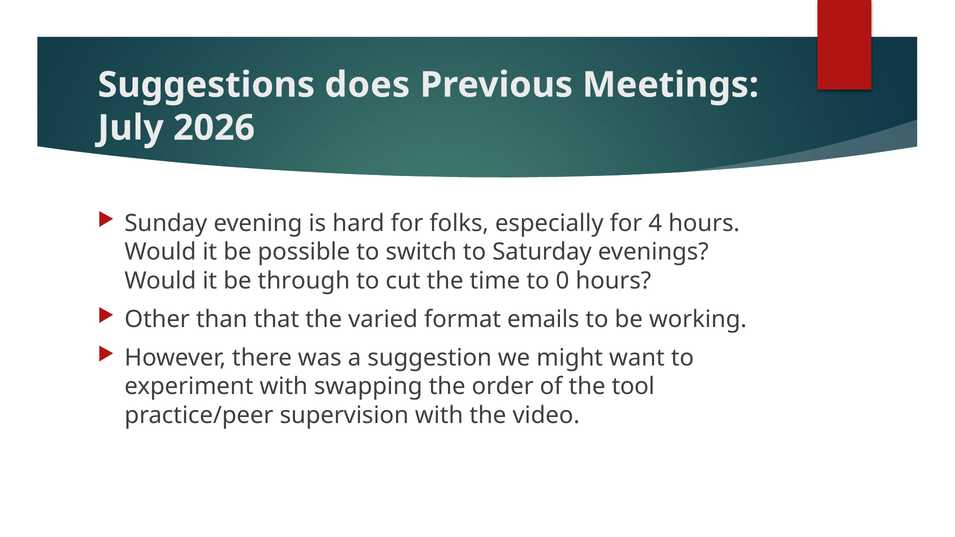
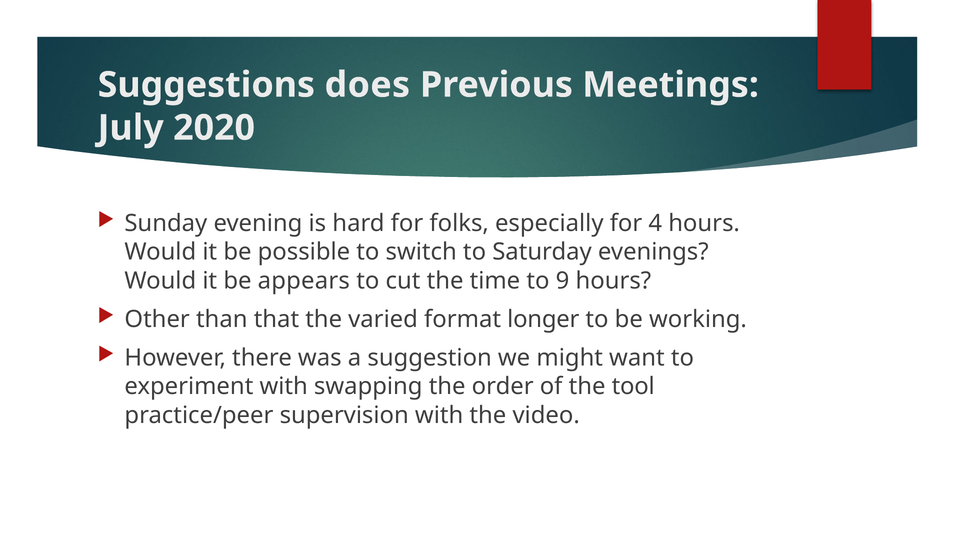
2026: 2026 -> 2020
through: through -> appears
0: 0 -> 9
emails: emails -> longer
